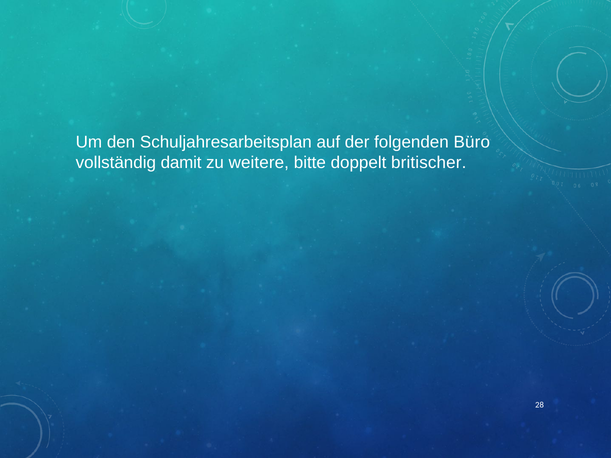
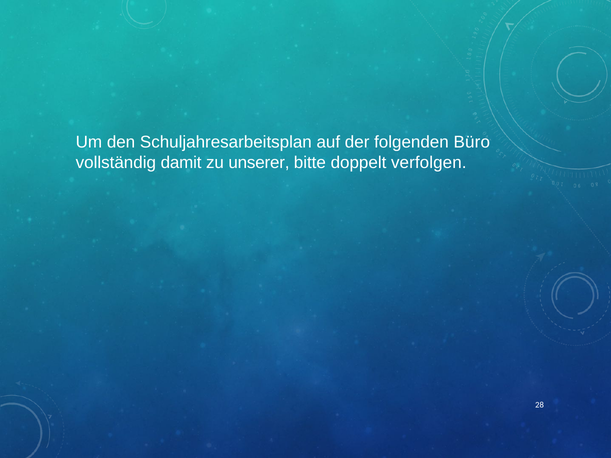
weitere: weitere -> unserer
britischer: britischer -> verfolgen
